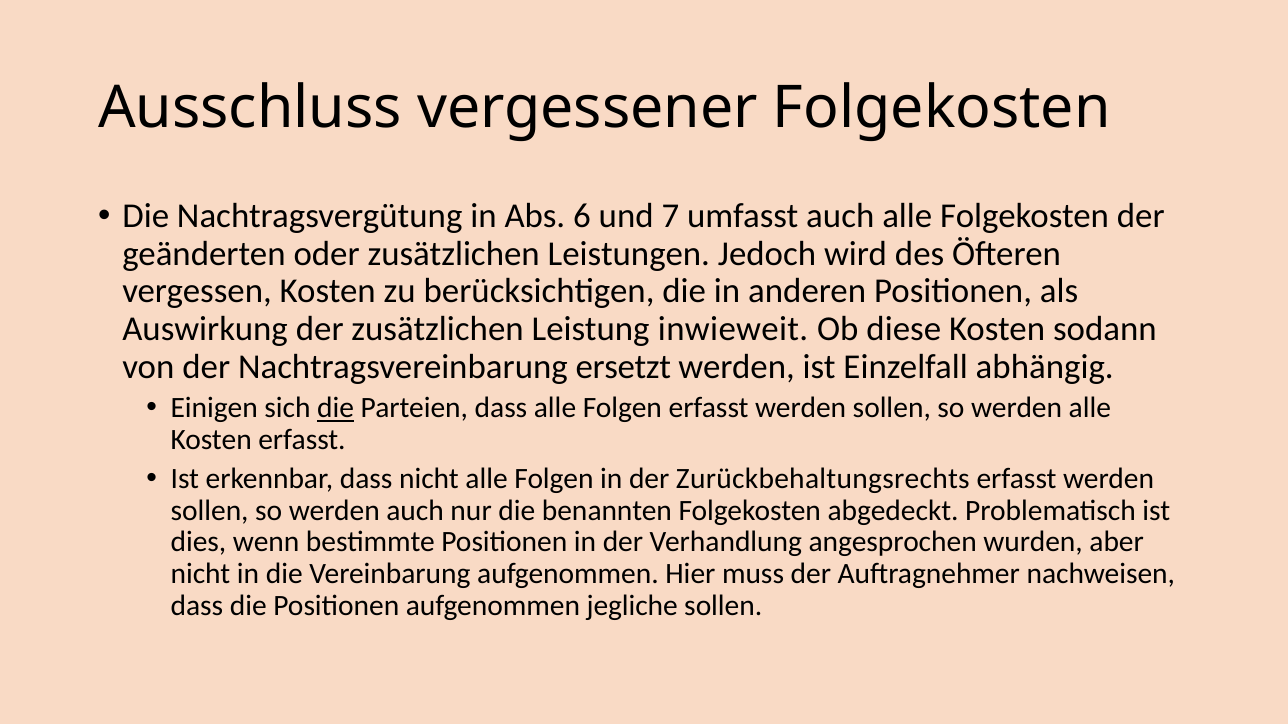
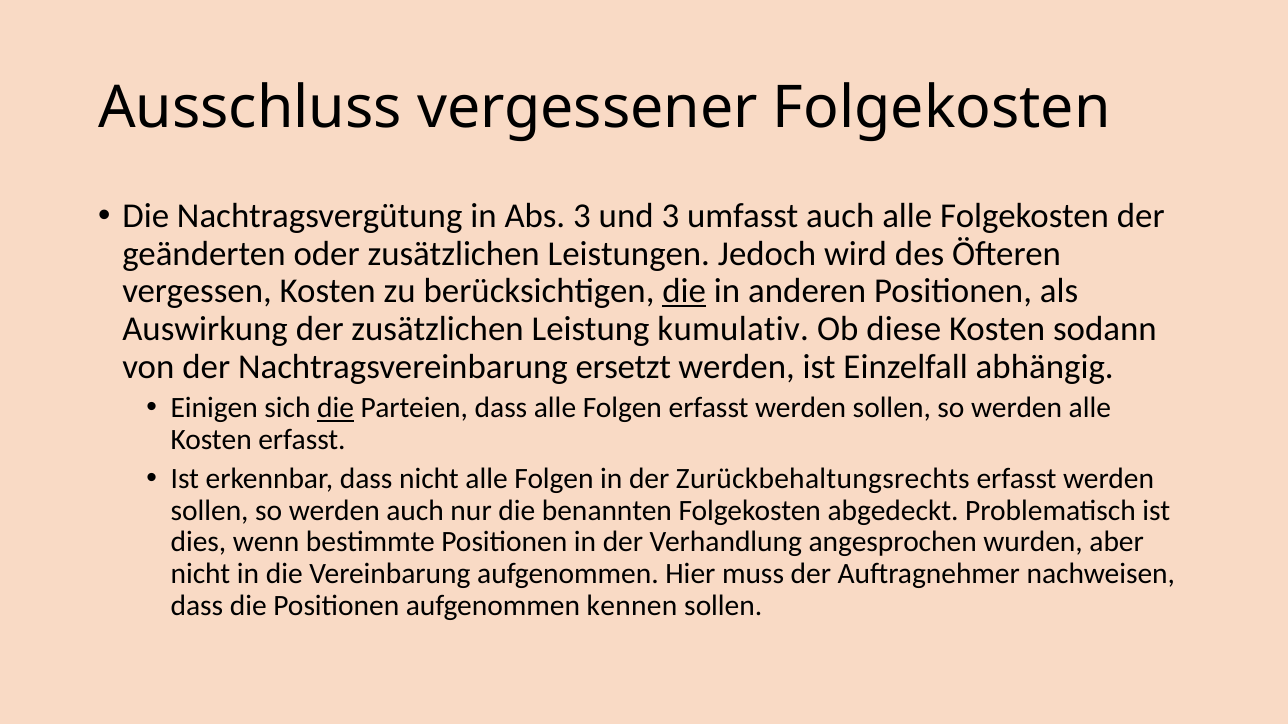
Abs 6: 6 -> 3
und 7: 7 -> 3
die at (684, 292) underline: none -> present
inwieweit: inwieweit -> kumulativ
jegliche: jegliche -> kennen
